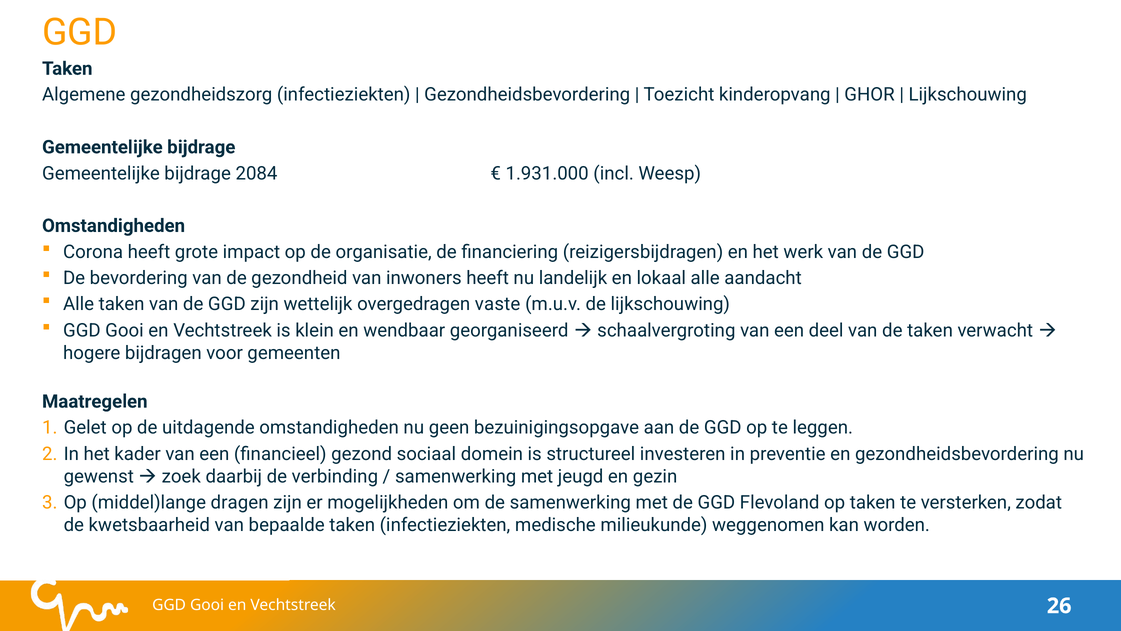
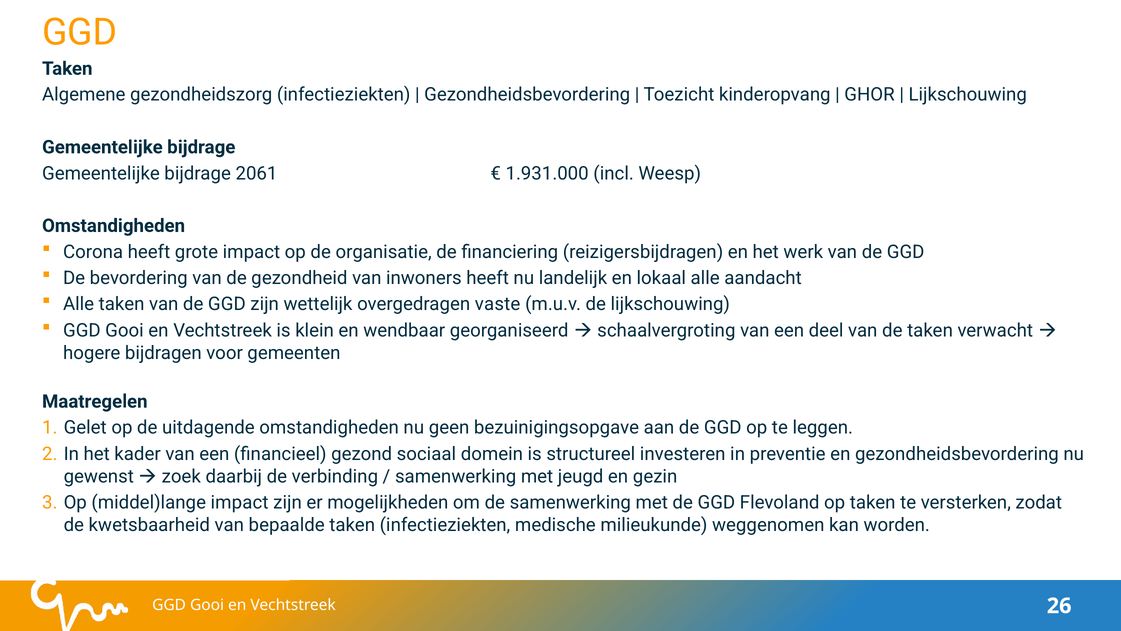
2084: 2084 -> 2061
middel)lange dragen: dragen -> impact
